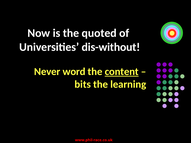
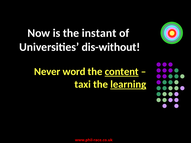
quoted: quoted -> instant
bits: bits -> taxi
learning underline: none -> present
